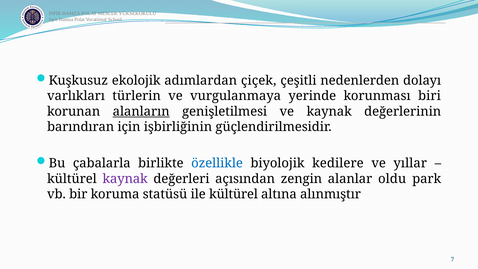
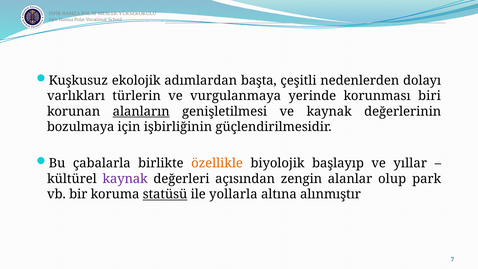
çiçek: çiçek -> başta
barındıran: barındıran -> bozulmaya
özellikle colour: blue -> orange
kedilere: kedilere -> başlayıp
oldu: oldu -> olup
statüsü underline: none -> present
ile kültürel: kültürel -> yollarla
